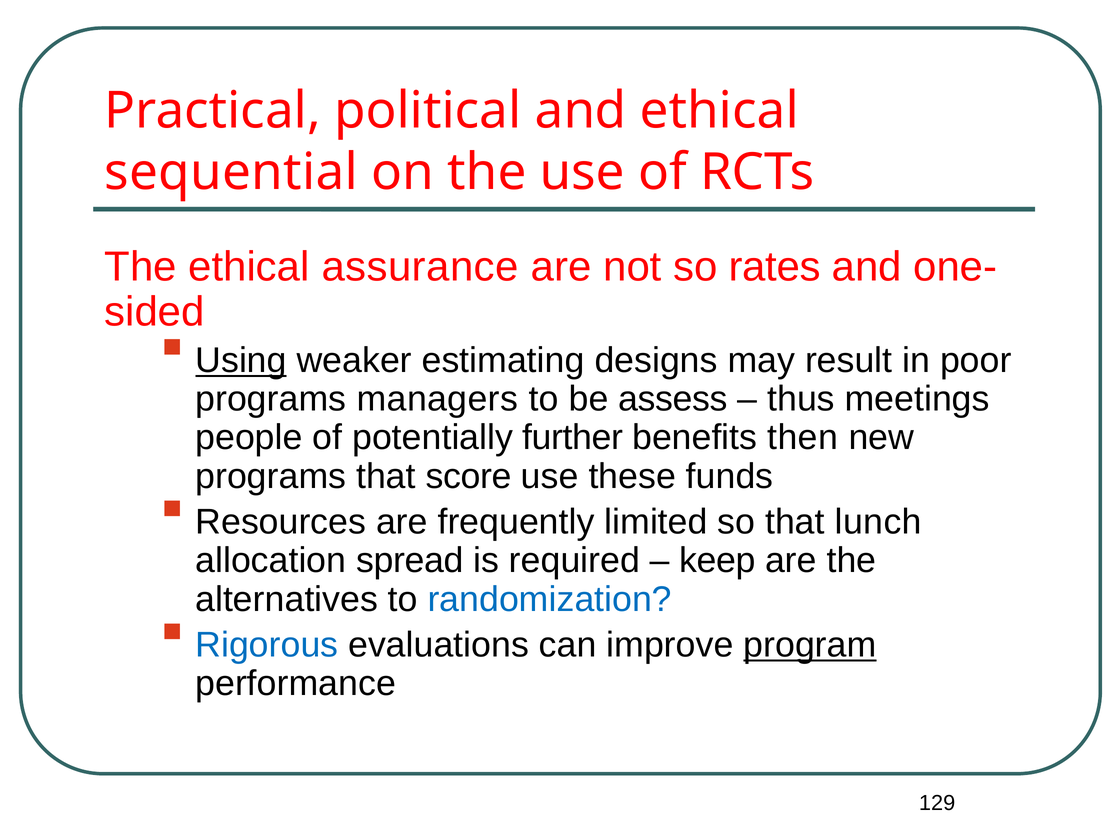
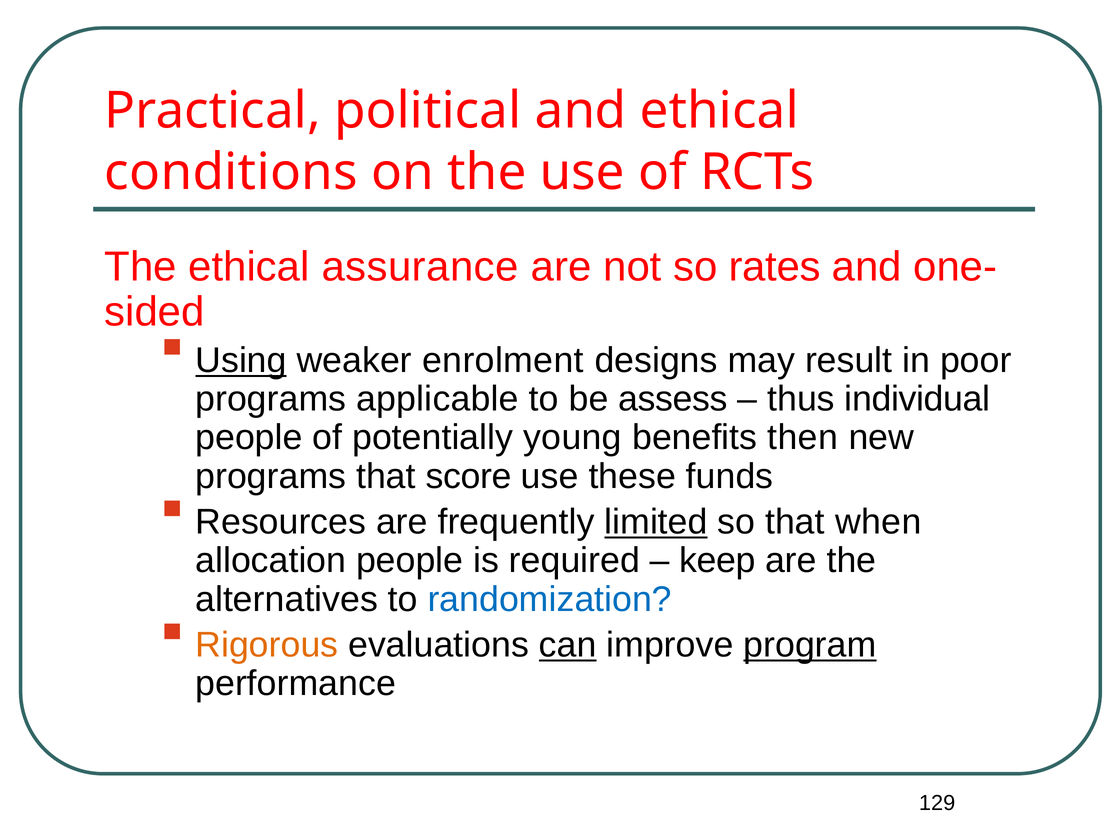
sequential: sequential -> conditions
estimating: estimating -> enrolment
managers: managers -> applicable
meetings: meetings -> individual
further: further -> young
limited underline: none -> present
lunch: lunch -> when
allocation spread: spread -> people
Rigorous colour: blue -> orange
can underline: none -> present
